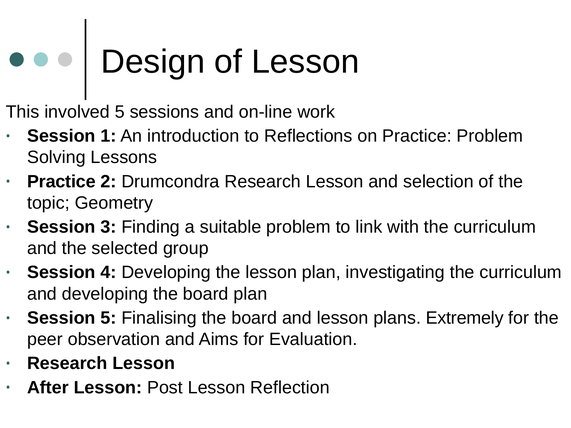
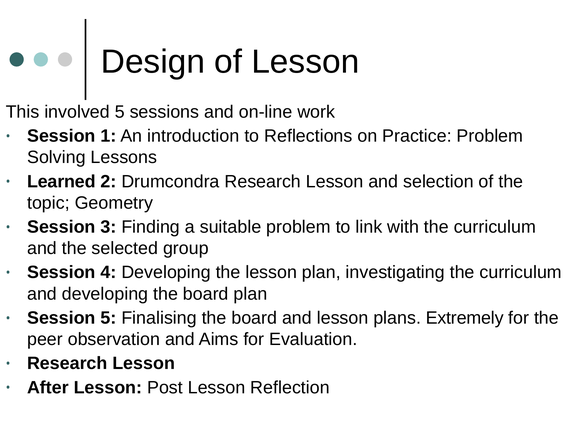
Practice at (61, 182): Practice -> Learned
